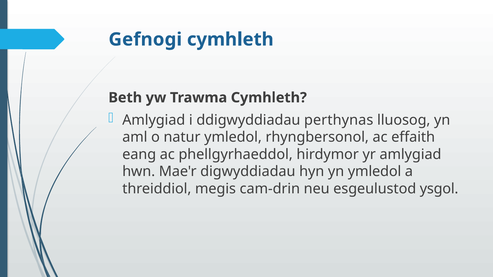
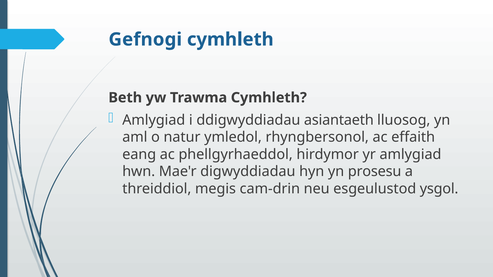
perthynas: perthynas -> asiantaeth
yn ymledol: ymledol -> prosesu
